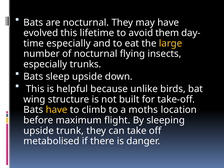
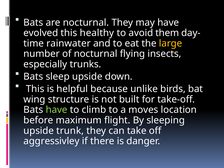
lifetime: lifetime -> healthy
especially at (69, 43): especially -> rainwater
have at (57, 110) colour: yellow -> light green
moths: moths -> moves
metabolised: metabolised -> aggressivley
